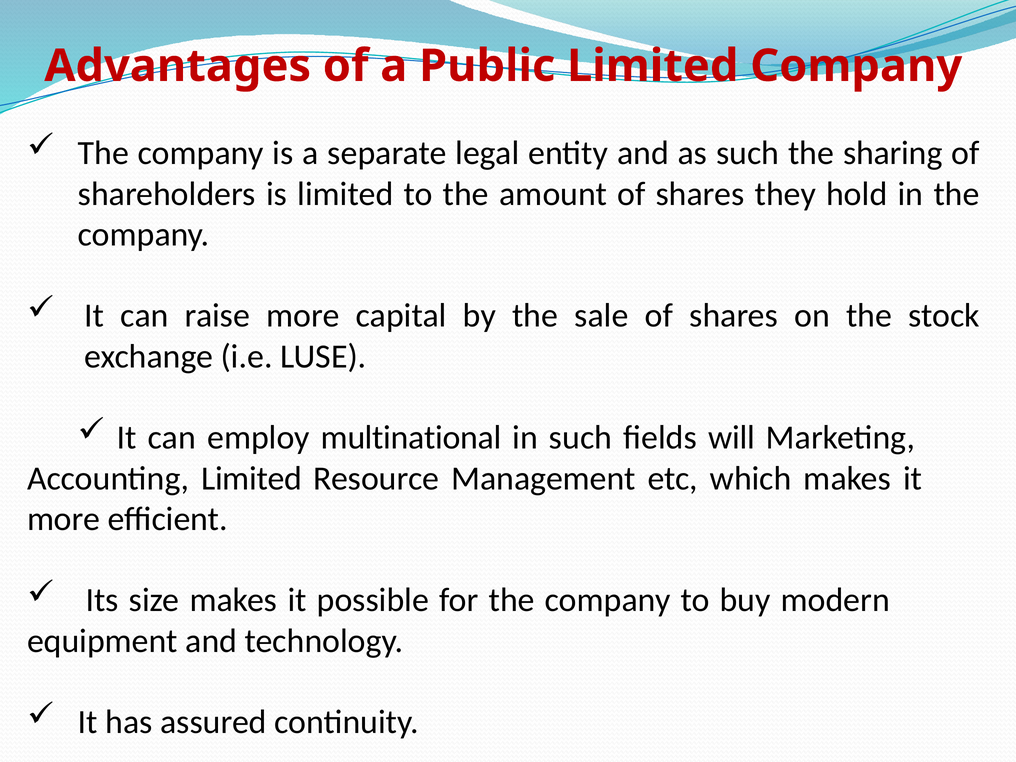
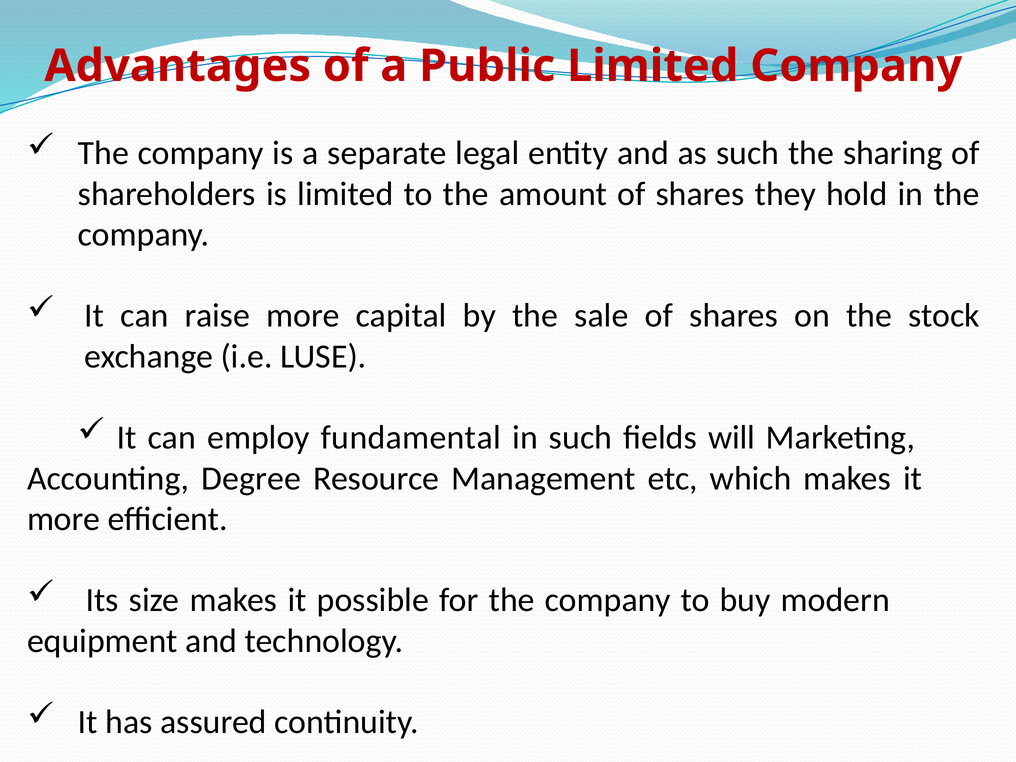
multinational: multinational -> fundamental
Accounting Limited: Limited -> Degree
